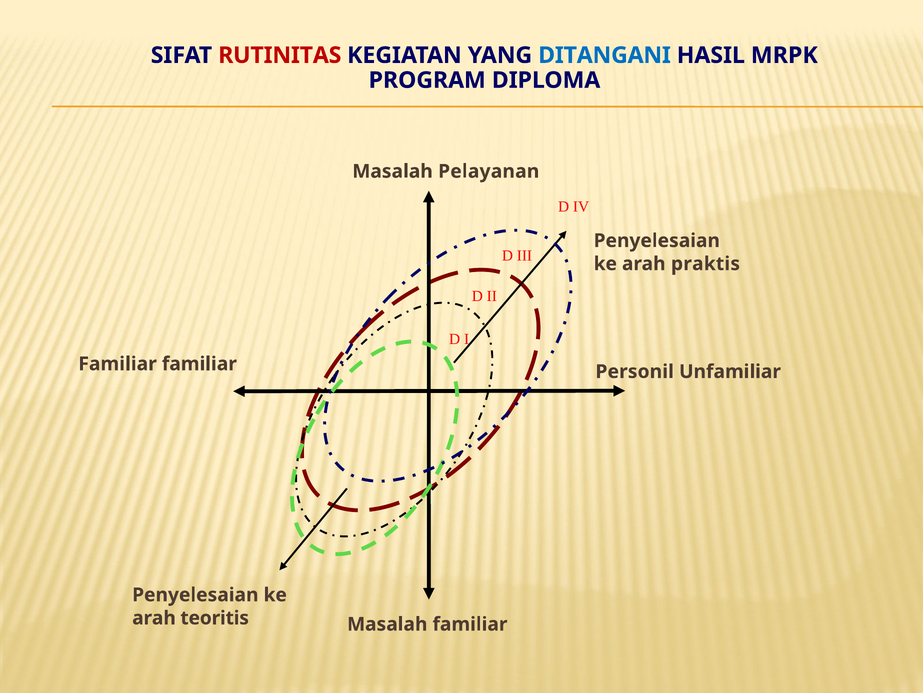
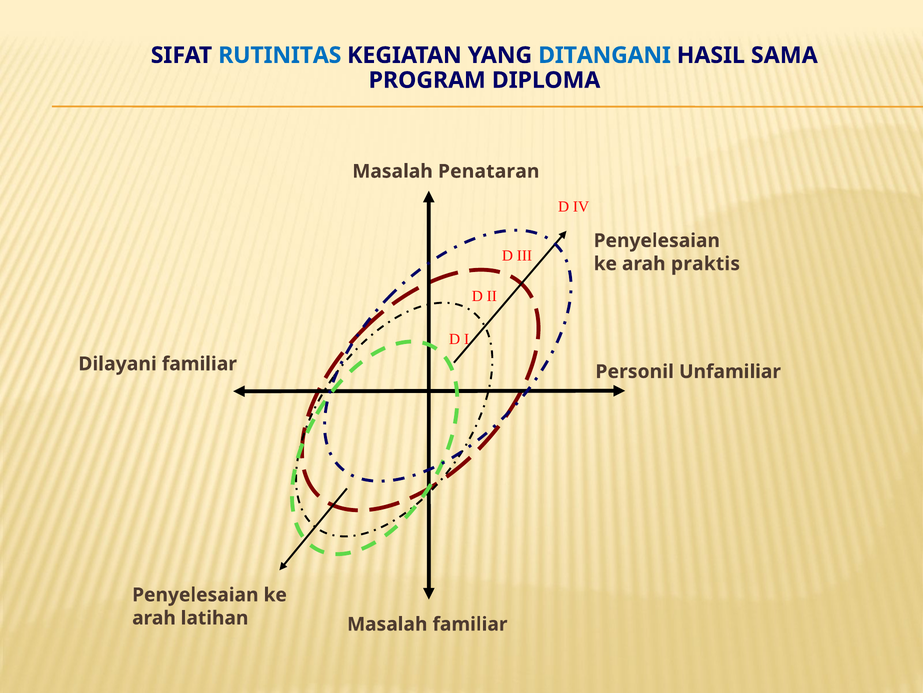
RUTINITAS colour: red -> blue
MRPK: MRPK -> SAMA
Pelayanan: Pelayanan -> Penataran
Familiar at (118, 364): Familiar -> Dilayani
teoritis: teoritis -> latihan
